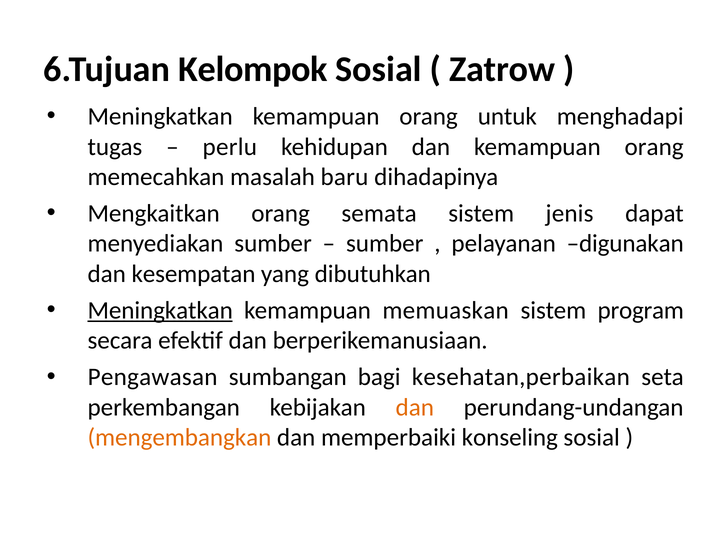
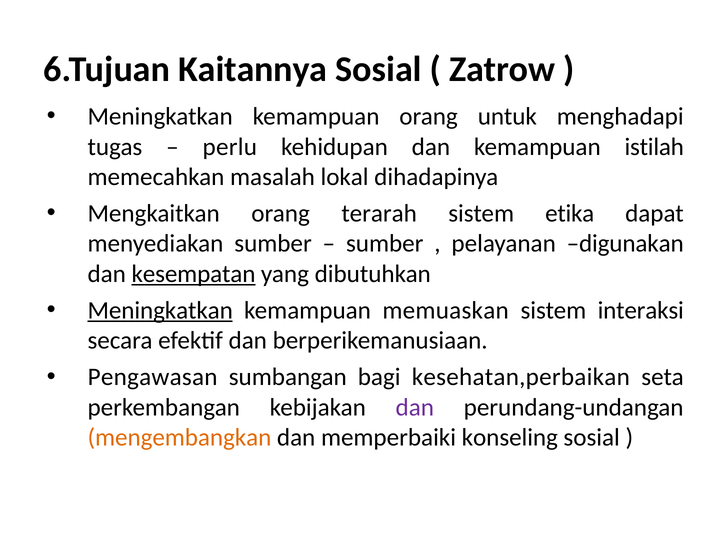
Kelompok: Kelompok -> Kaitannya
dan kemampuan orang: orang -> istilah
baru: baru -> lokal
semata: semata -> terarah
jenis: jenis -> etika
kesempatan underline: none -> present
program: program -> interaksi
dan at (415, 407) colour: orange -> purple
